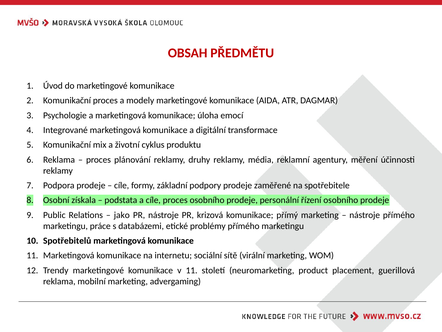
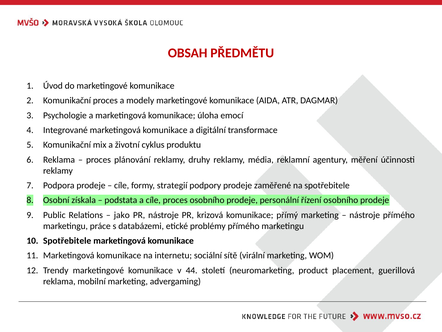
základní: základní -> strategií
Spotřebitelů at (67, 240): Spotřebitelů -> Spotřebitele
v 11: 11 -> 44
